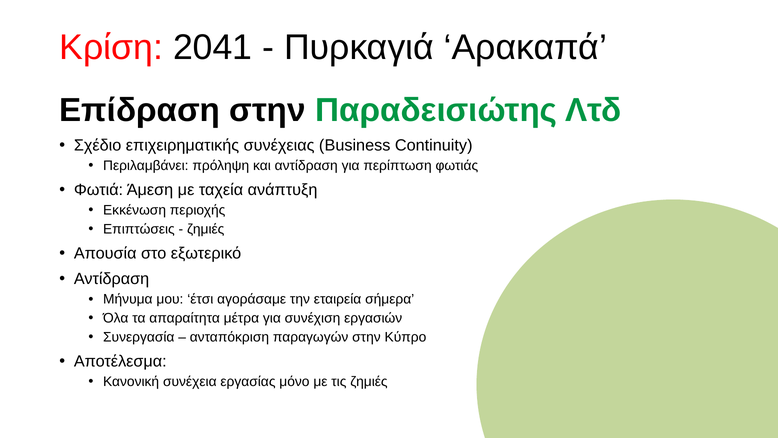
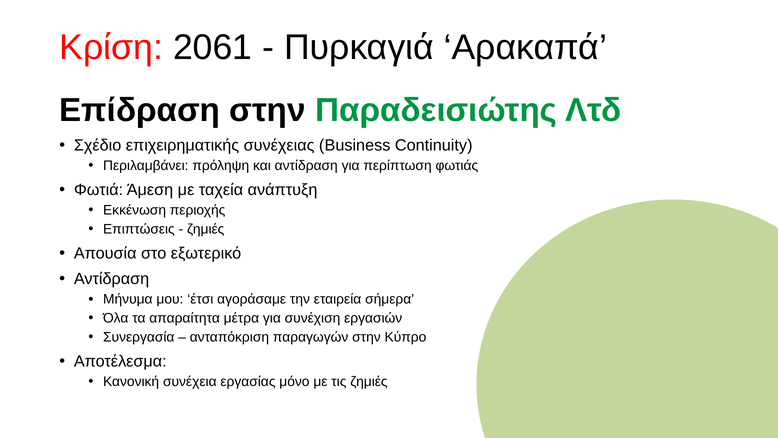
2041: 2041 -> 2061
